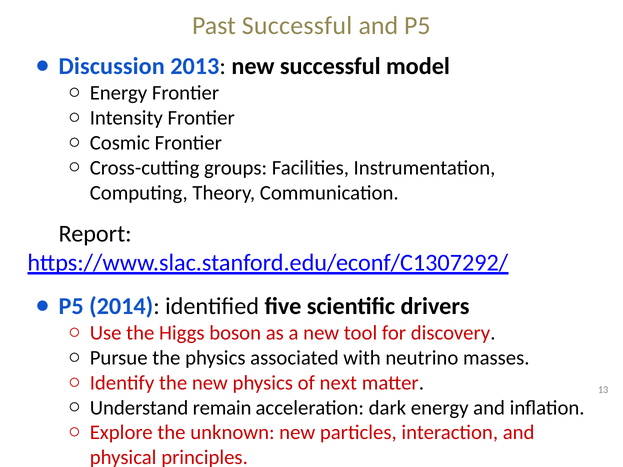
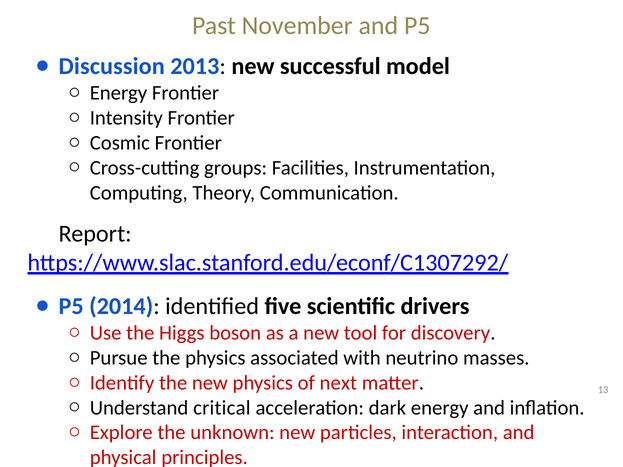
Past Successful: Successful -> November
remain: remain -> critical
